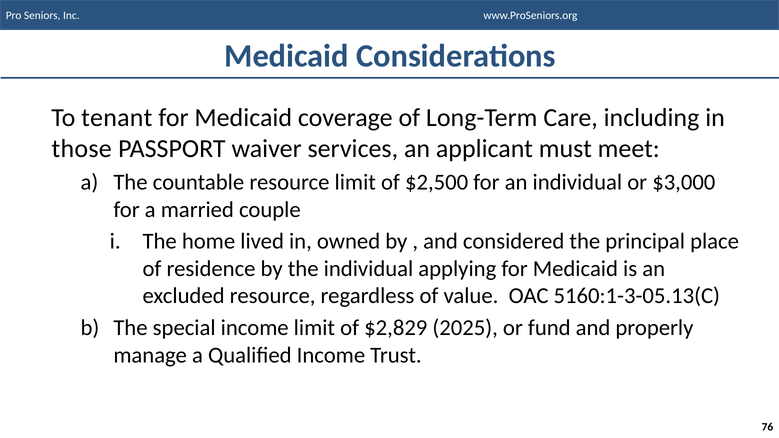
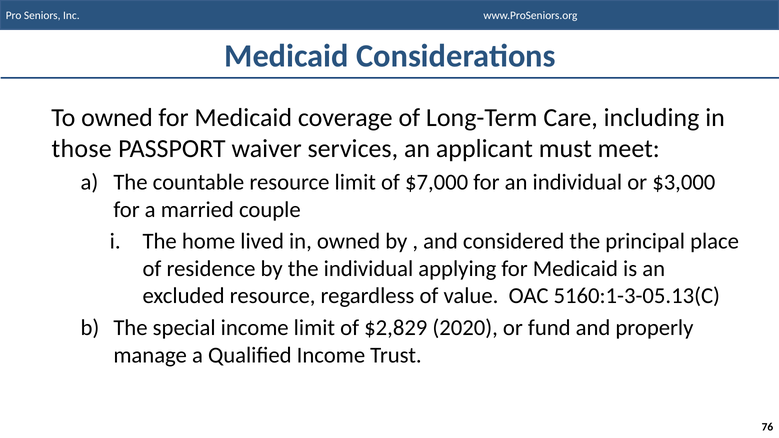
To tenant: tenant -> owned
$2,500: $2,500 -> $7,000
2025: 2025 -> 2020
